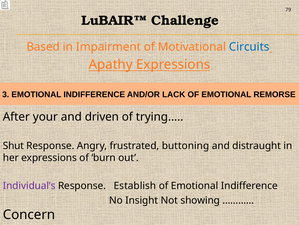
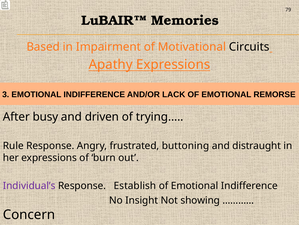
Challenge: Challenge -> Memories
Circuits colour: blue -> black
your: your -> busy
Shut: Shut -> Rule
